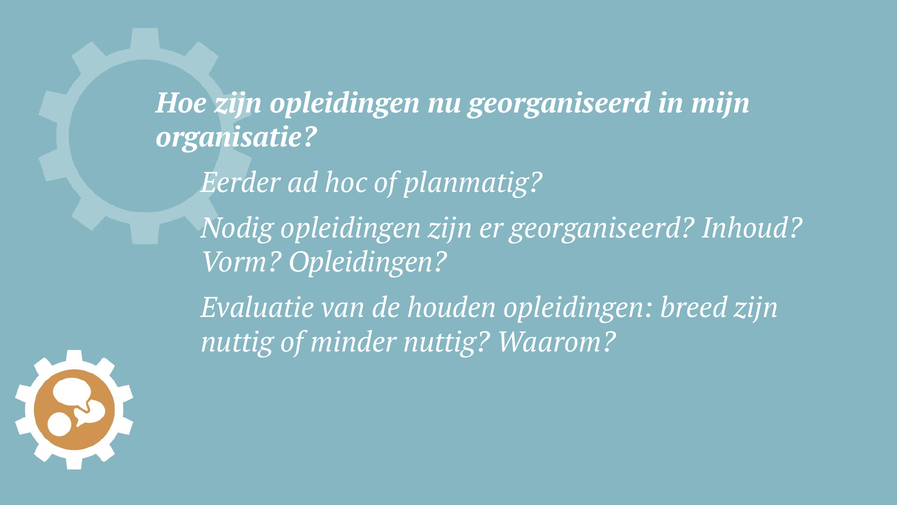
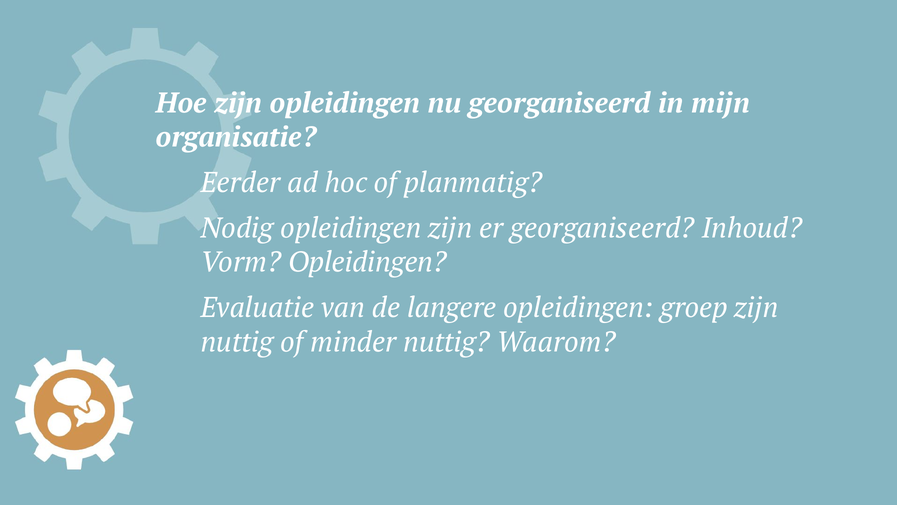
houden: houden -> langere
breed: breed -> groep
